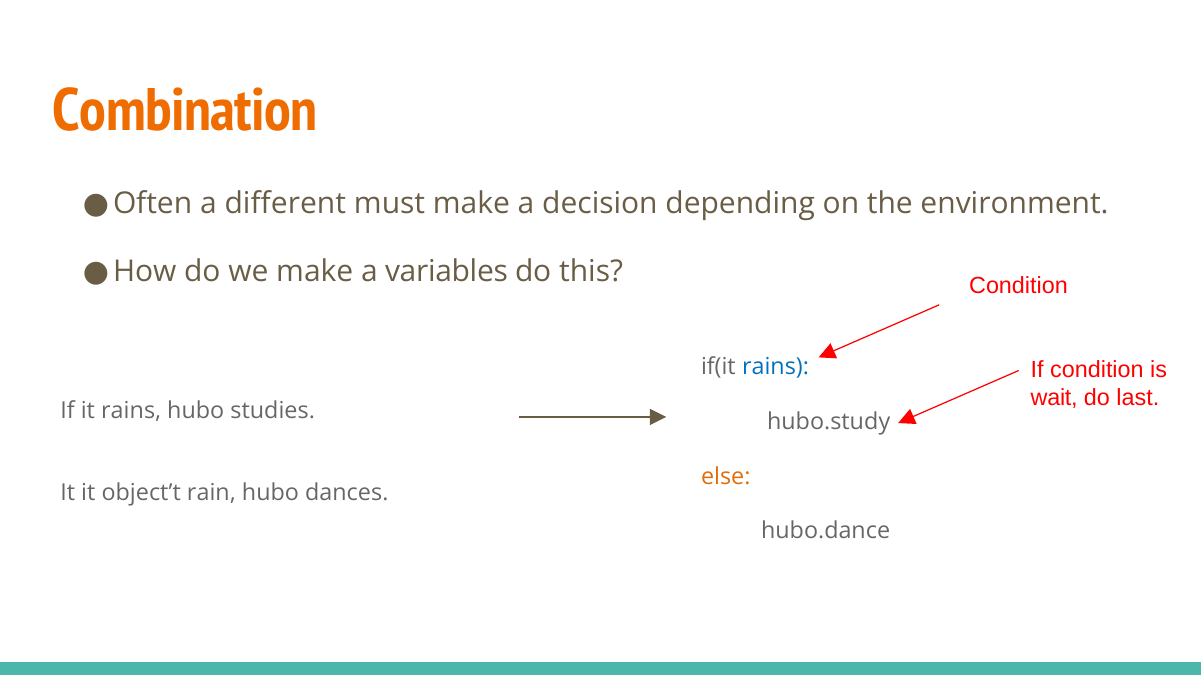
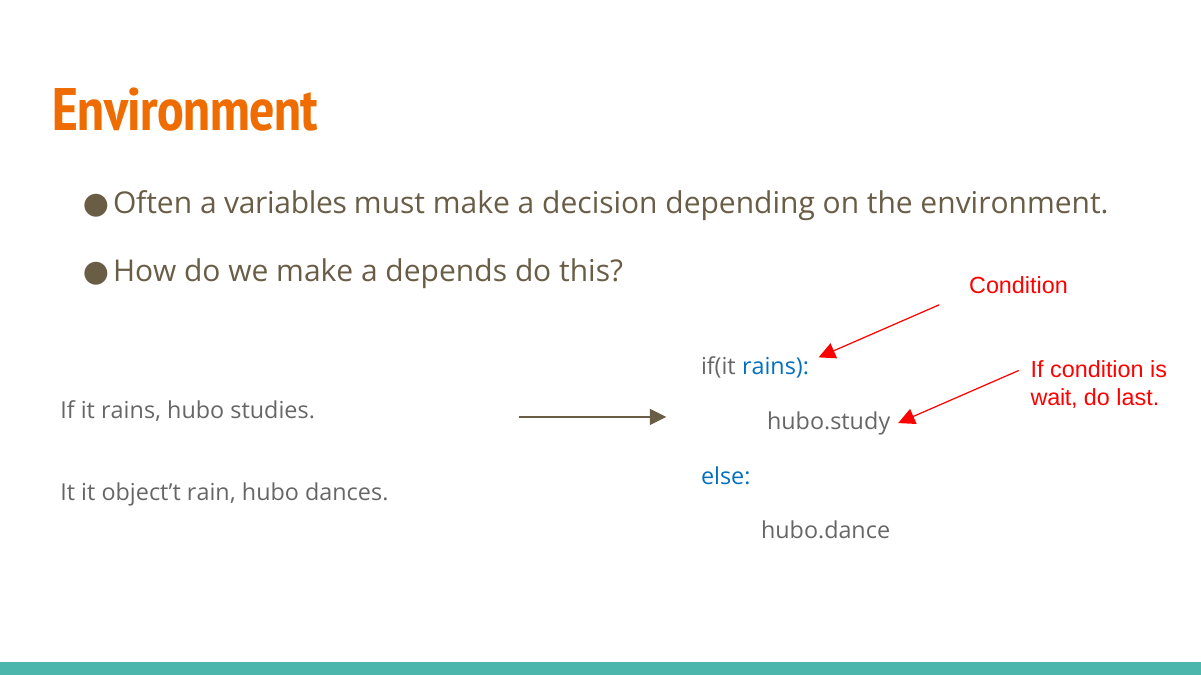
Combination at (185, 111): Combination -> Environment
different: different -> variables
variables: variables -> depends
else colour: orange -> blue
